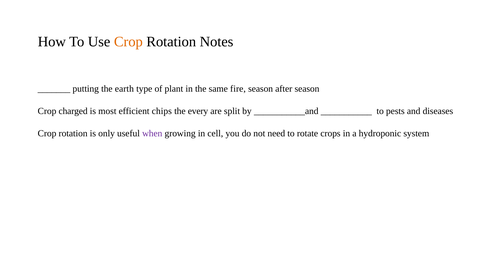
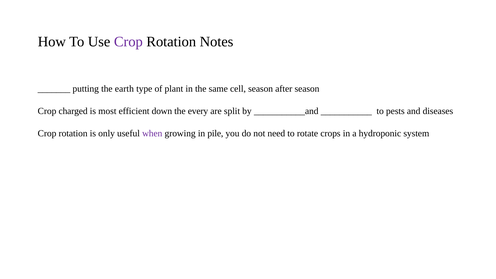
Crop at (128, 42) colour: orange -> purple
fire: fire -> cell
chips: chips -> down
cell: cell -> pile
